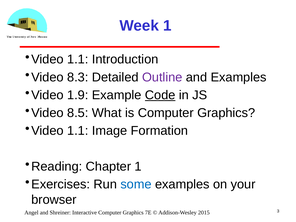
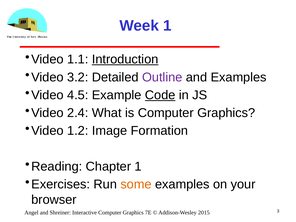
Introduction underline: none -> present
8.3: 8.3 -> 3.2
1.9: 1.9 -> 4.5
8.5: 8.5 -> 2.4
1.1 at (78, 131): 1.1 -> 1.2
some colour: blue -> orange
